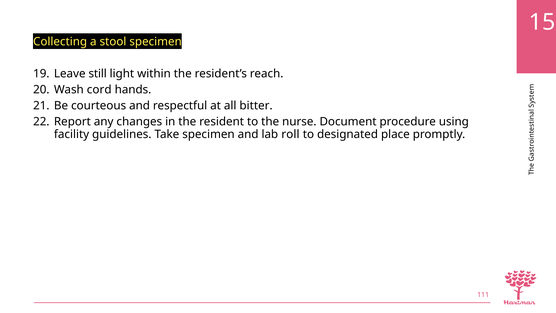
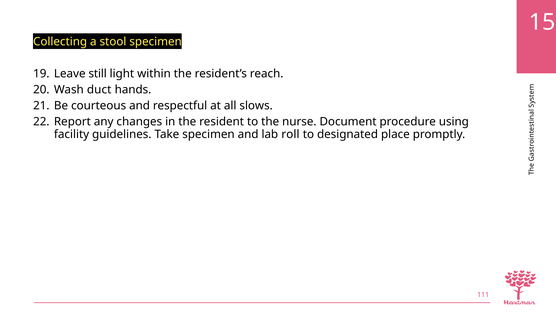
cord: cord -> duct
bitter: bitter -> slows
